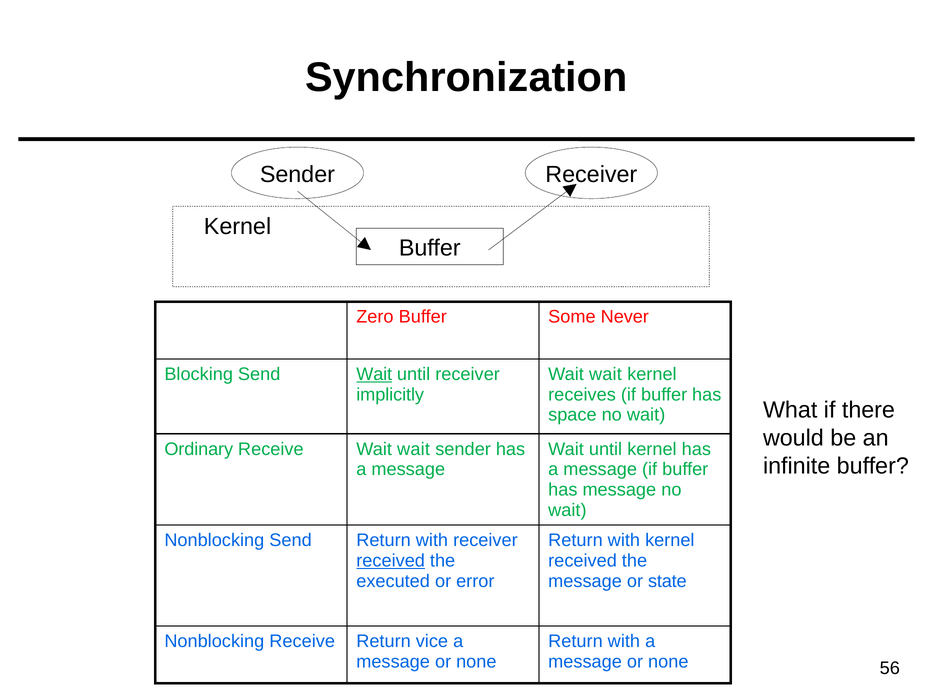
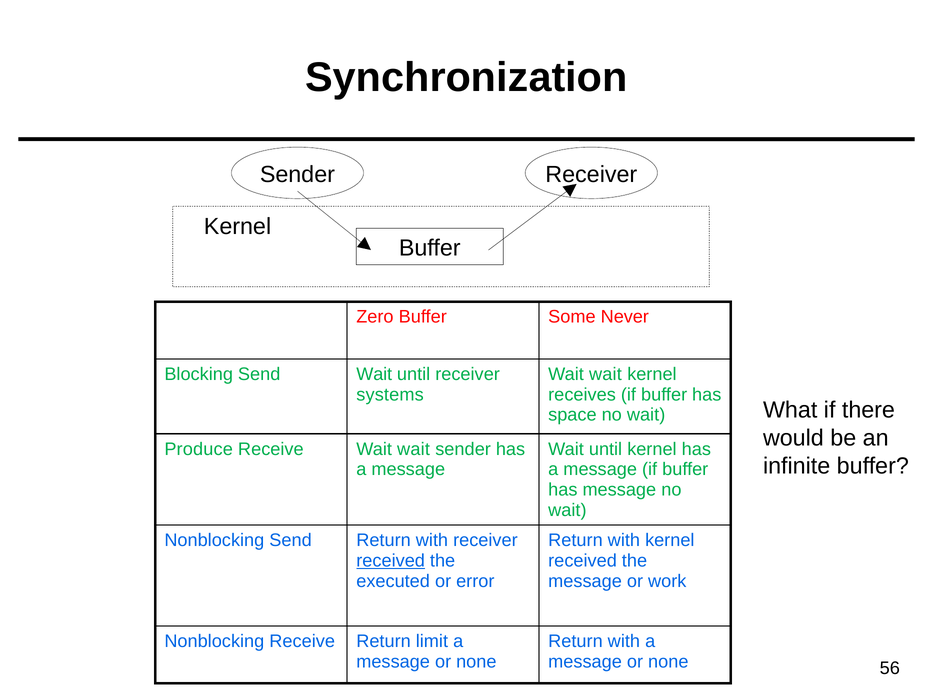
Wait at (374, 374) underline: present -> none
implicitly: implicitly -> systems
Ordinary: Ordinary -> Produce
state: state -> work
vice: vice -> limit
